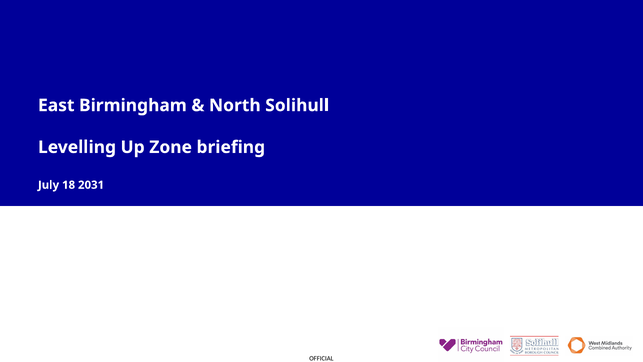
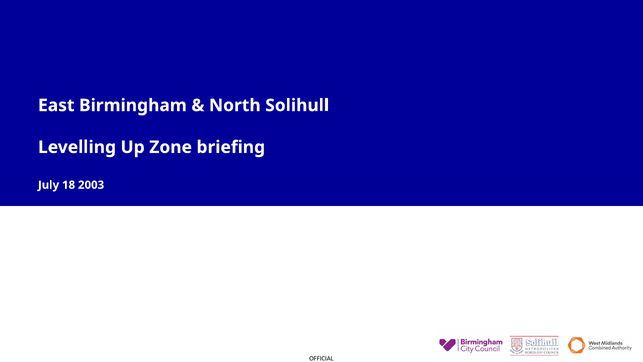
2031: 2031 -> 2003
